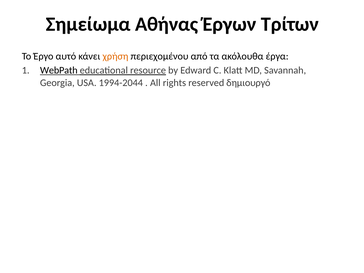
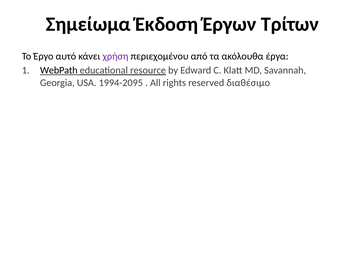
Αθήνας: Αθήνας -> Έκδοση
χρήση colour: orange -> purple
1994-2044: 1994-2044 -> 1994-2095
δημιουργό: δημιουργό -> διαθέσιμο
